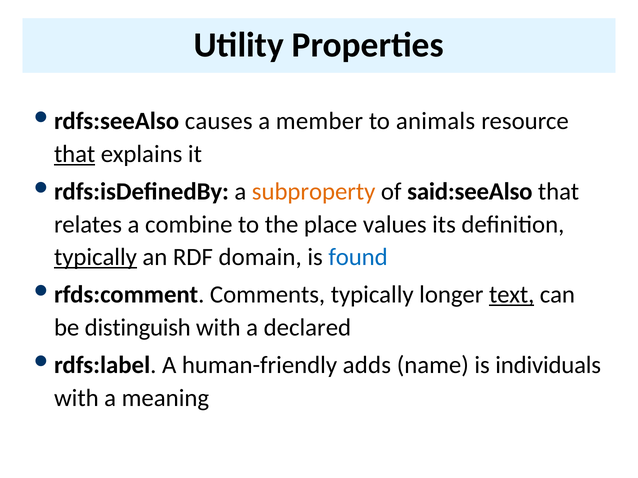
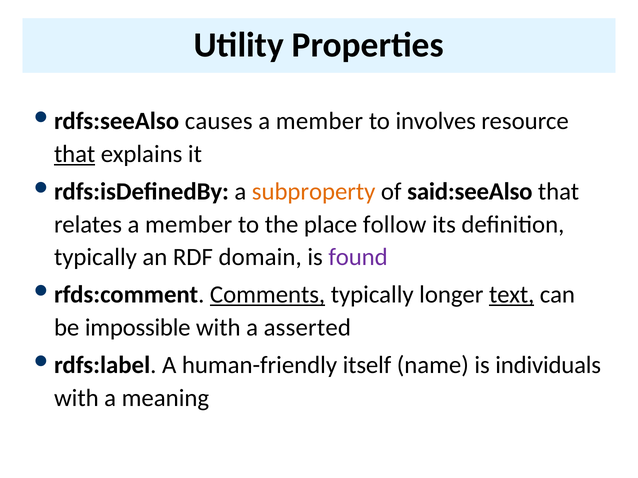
animals: animals -> involves
relates a combine: combine -> member
values: values -> follow
typically at (95, 257) underline: present -> none
found colour: blue -> purple
Comments underline: none -> present
distinguish: distinguish -> impossible
declared: declared -> asserted
adds: adds -> itself
